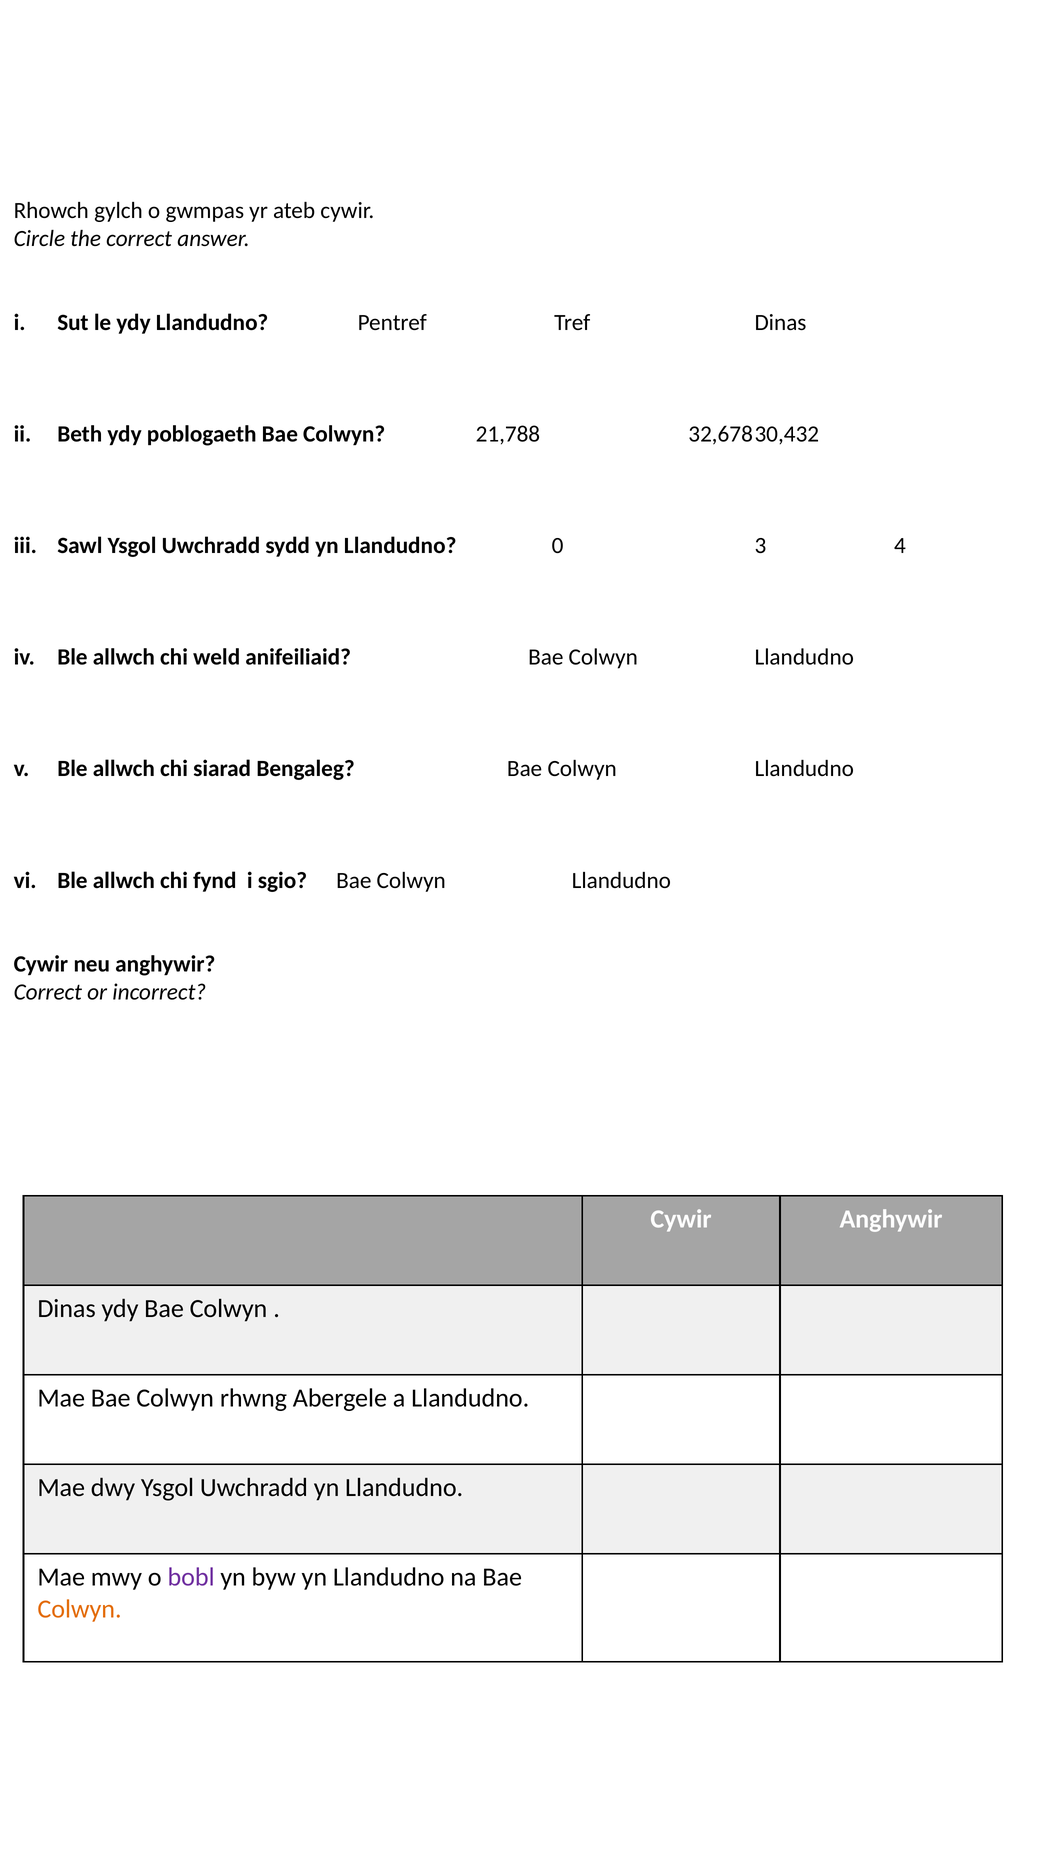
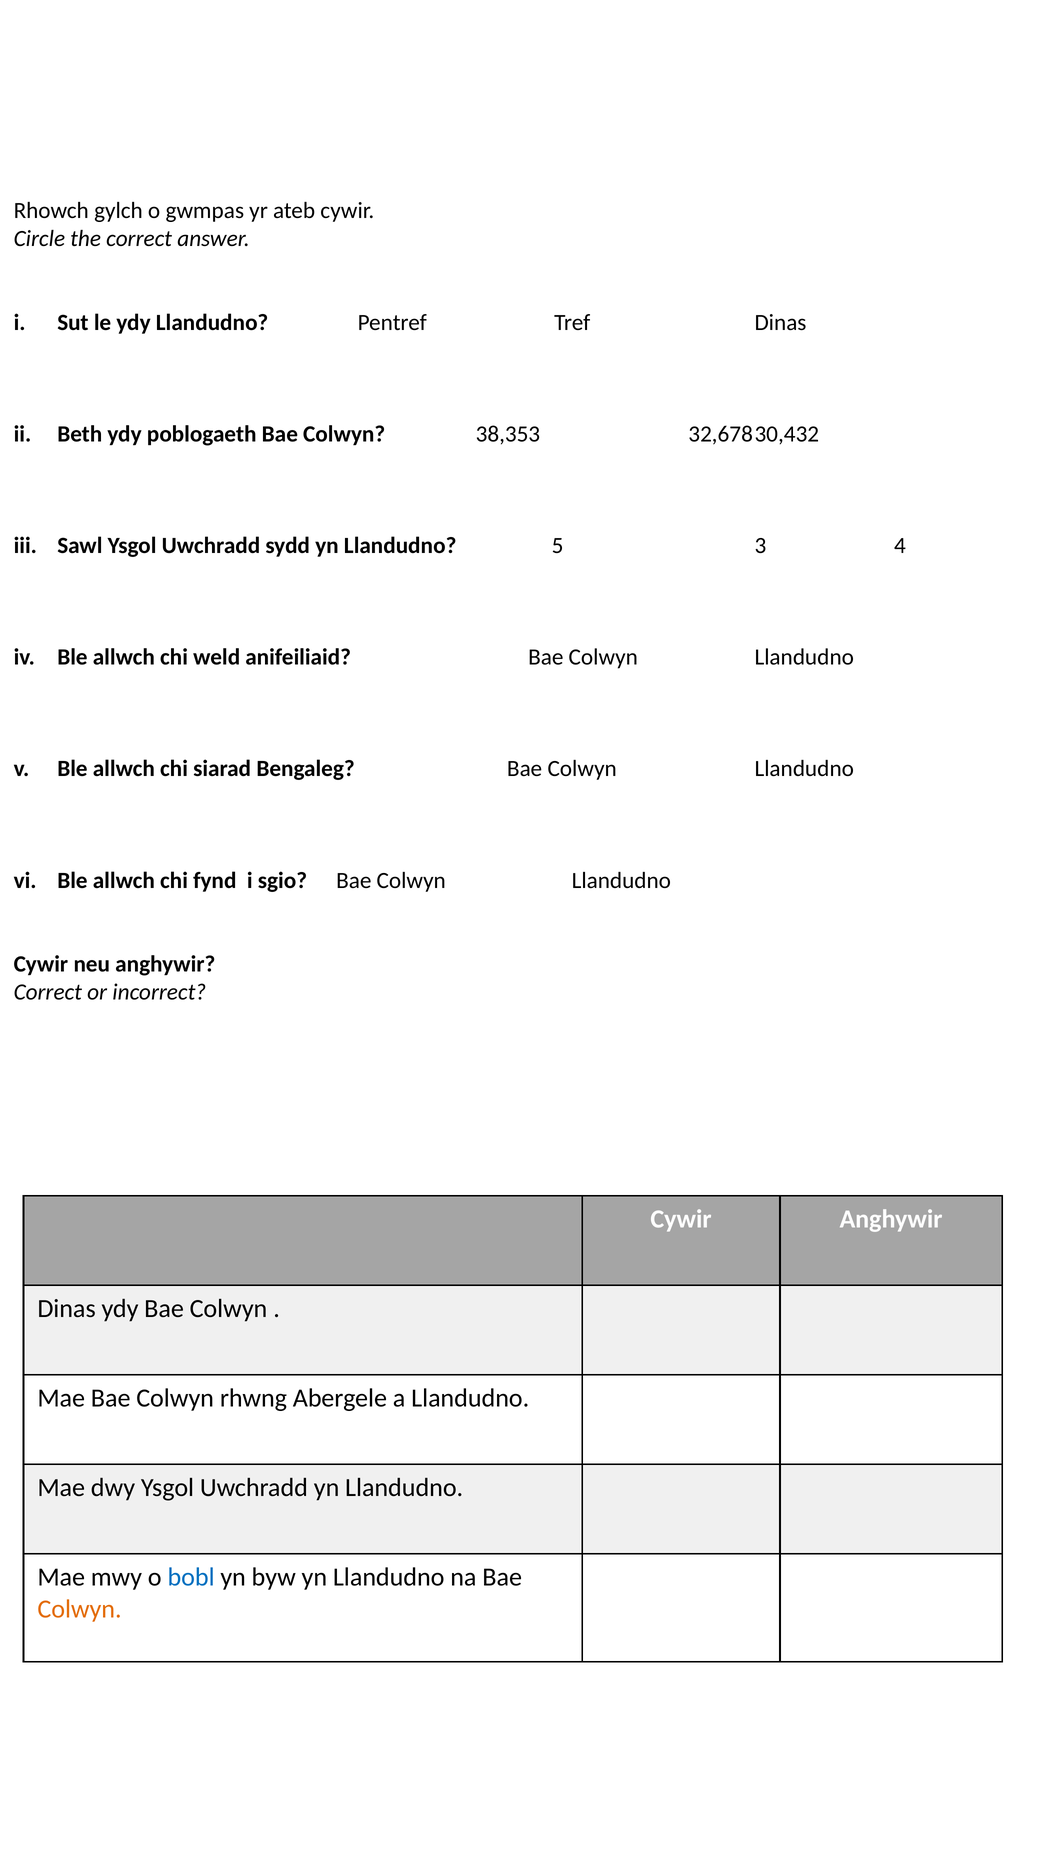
21,788: 21,788 -> 38,353
0: 0 -> 5
bobl colour: purple -> blue
